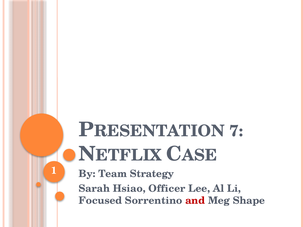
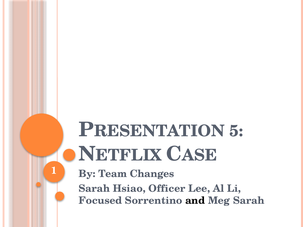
7: 7 -> 5
Strategy: Strategy -> Changes
and colour: red -> black
Meg Shape: Shape -> Sarah
